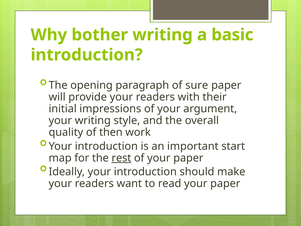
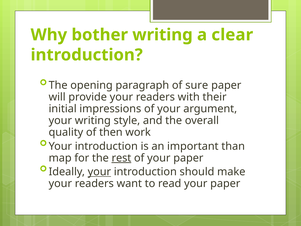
basic: basic -> clear
start: start -> than
your at (99, 172) underline: none -> present
